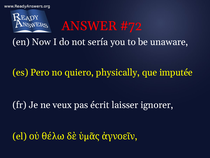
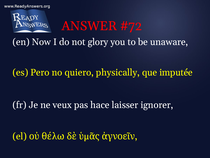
sería: sería -> glory
écrit: écrit -> hace
